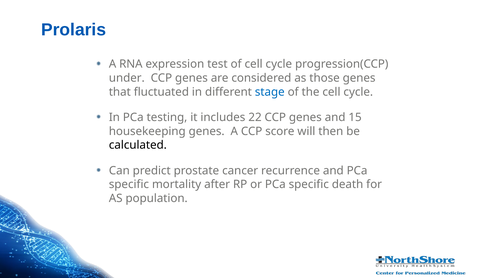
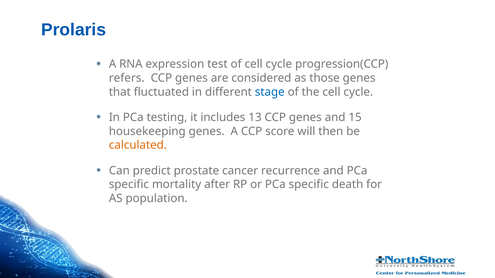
under: under -> refers
22: 22 -> 13
calculated colour: black -> orange
